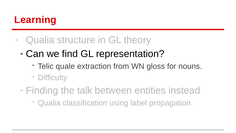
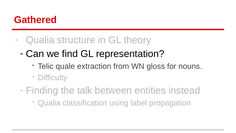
Learning: Learning -> Gathered
